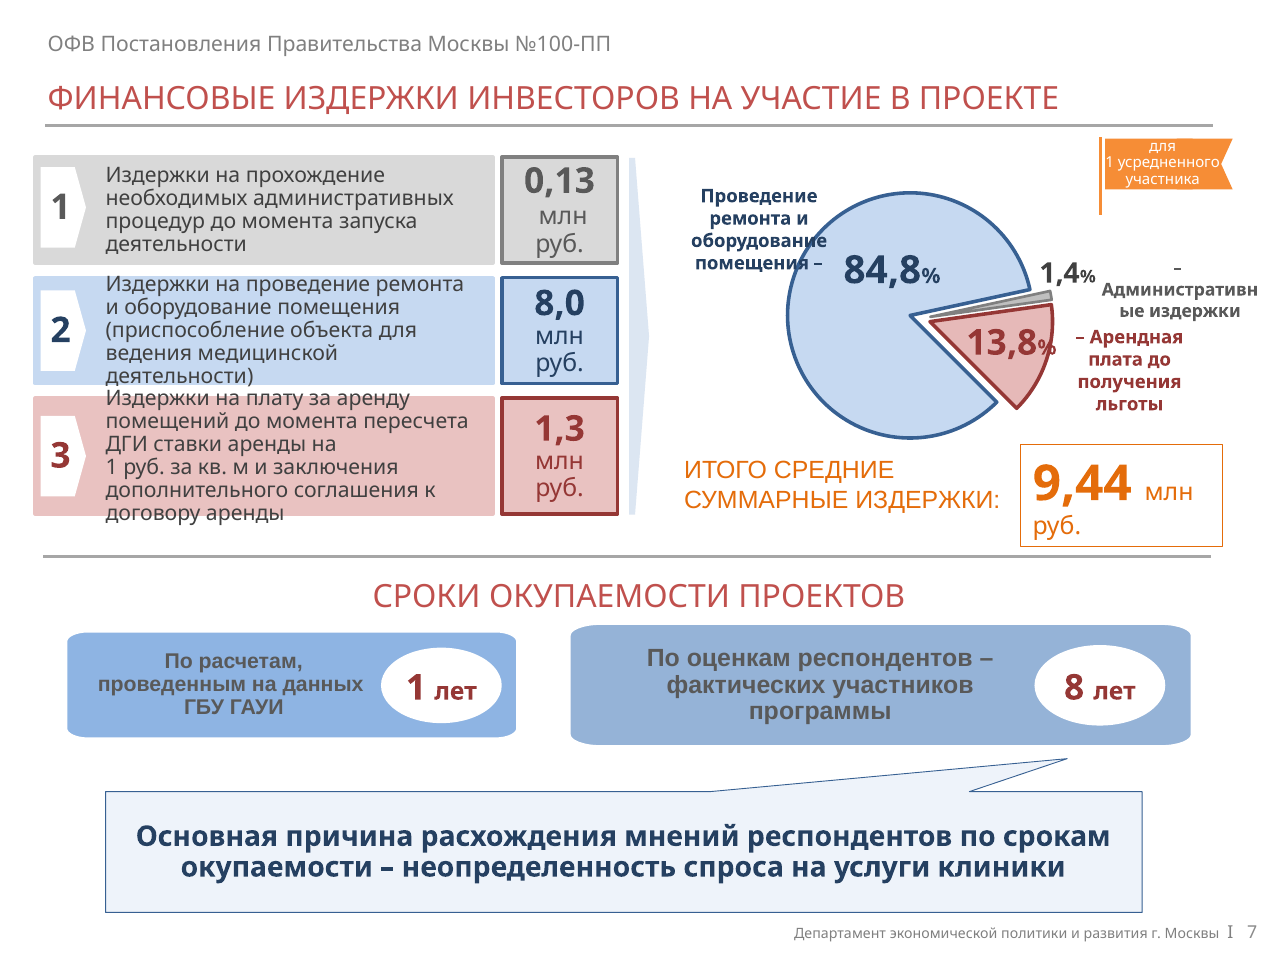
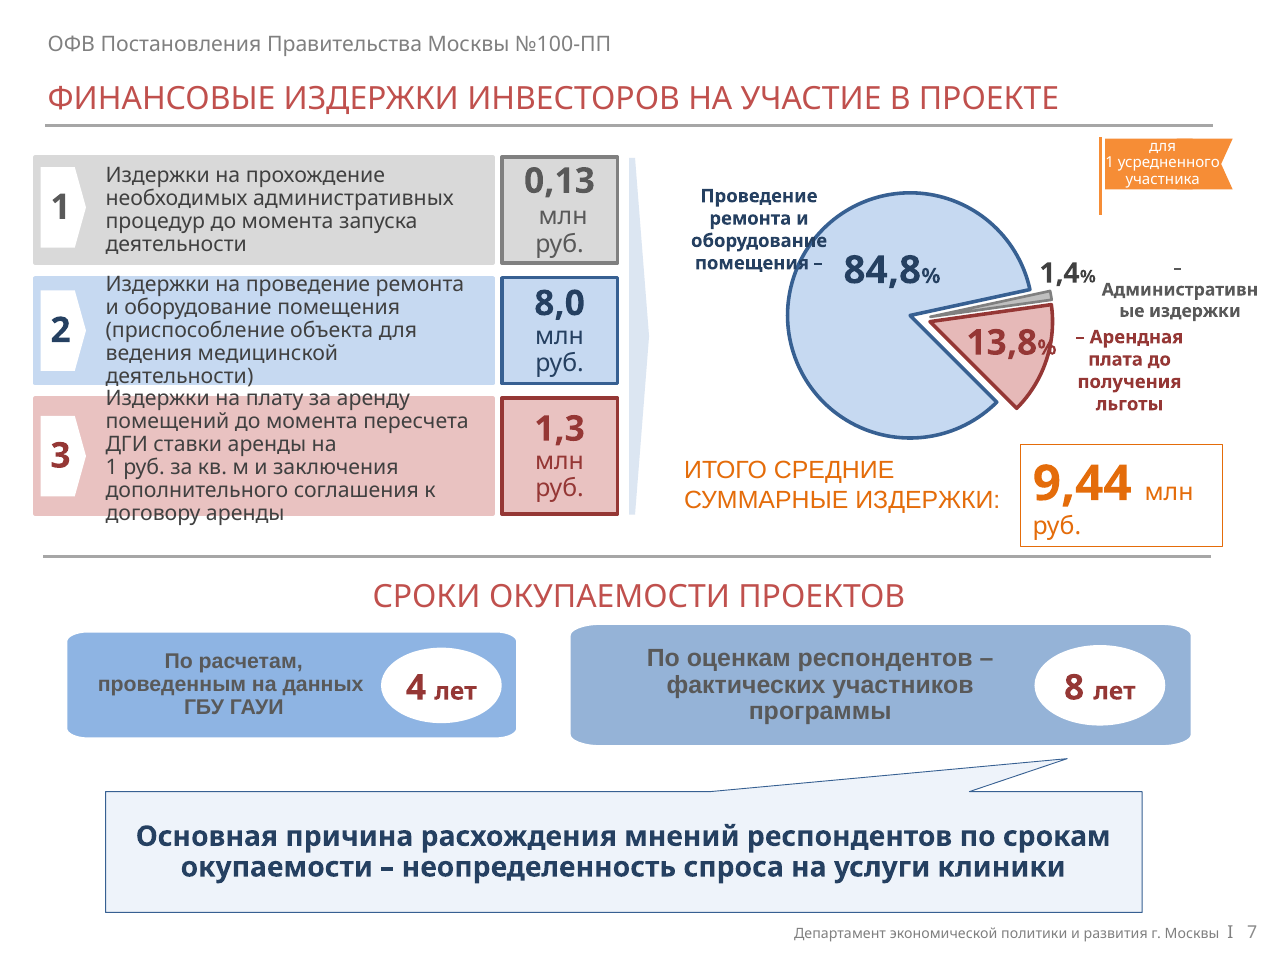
ГАУИ 1: 1 -> 4
